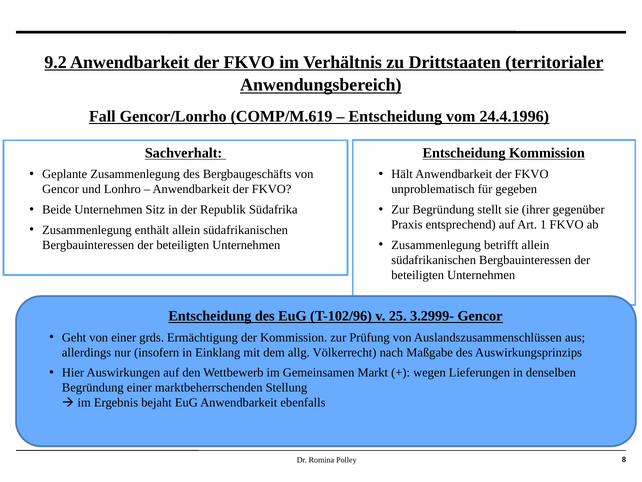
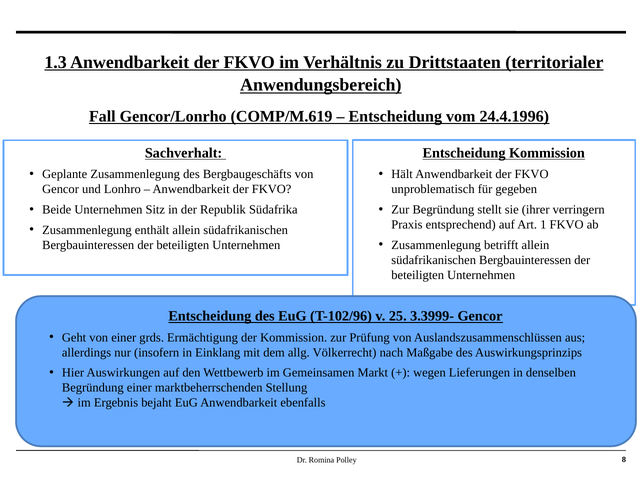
9.2: 9.2 -> 1.3
gegenüber: gegenüber -> verringern
3.2999-: 3.2999- -> 3.3999-
